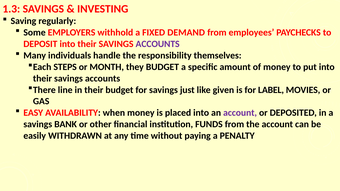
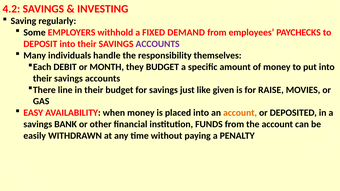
1.3: 1.3 -> 4.2
STEPS: STEPS -> DEBIT
LABEL: LABEL -> RAISE
account at (240, 113) colour: purple -> orange
